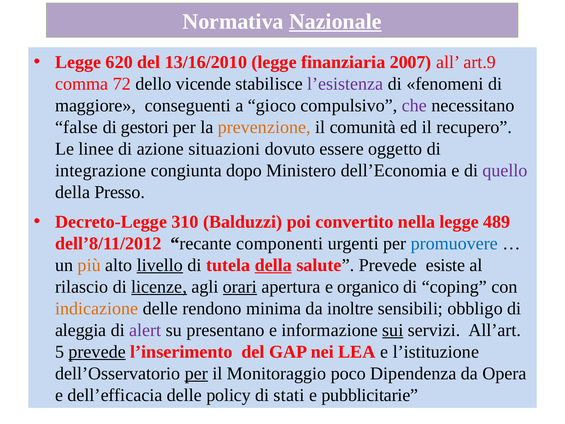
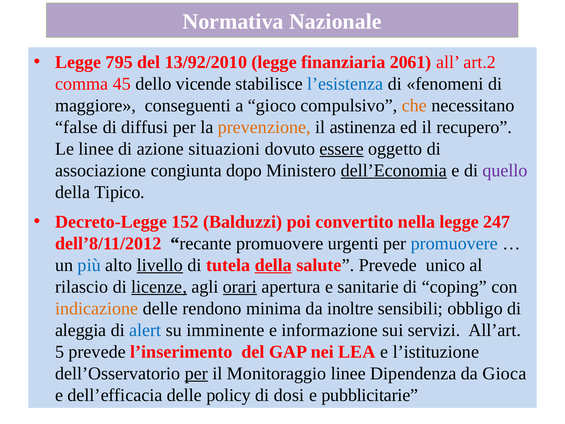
Nazionale underline: present -> none
620: 620 -> 795
13/16/2010: 13/16/2010 -> 13/92/2010
2007: 2007 -> 2061
art.9: art.9 -> art.2
72: 72 -> 45
l’esistenza colour: purple -> blue
che colour: purple -> orange
gestori: gestori -> diffusi
comunità: comunità -> astinenza
essere underline: none -> present
integrazione: integrazione -> associazione
dell’Economia underline: none -> present
Presso: Presso -> Tipico
310: 310 -> 152
489: 489 -> 247
recante componenti: componenti -> promuovere
più colour: orange -> blue
esiste: esiste -> unico
organico: organico -> sanitarie
alert colour: purple -> blue
presentano: presentano -> imminente
sui underline: present -> none
prevede at (97, 352) underline: present -> none
Monitoraggio poco: poco -> linee
Opera: Opera -> Gioca
stati: stati -> dosi
